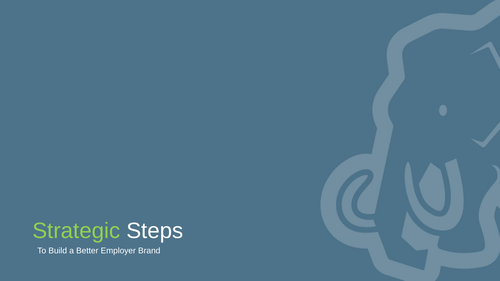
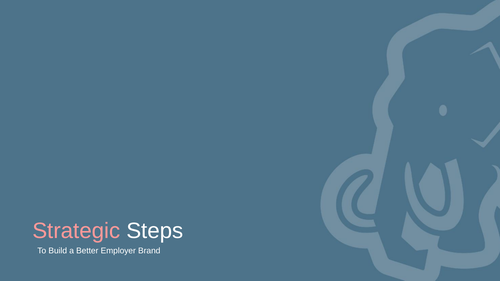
Strategic colour: light green -> pink
